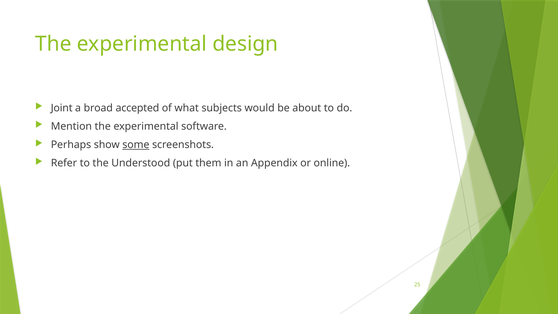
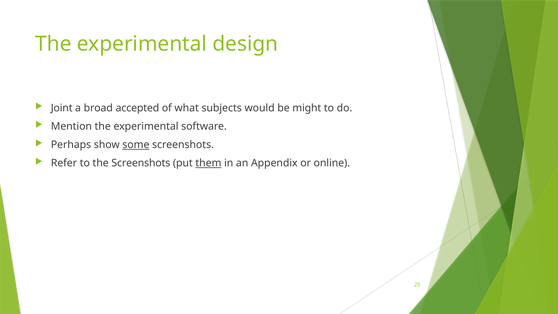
about: about -> might
the Understood: Understood -> Screenshots
them underline: none -> present
